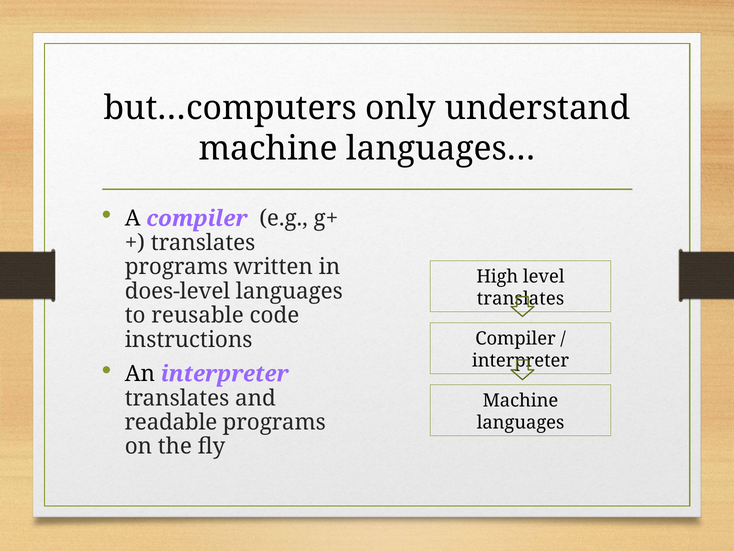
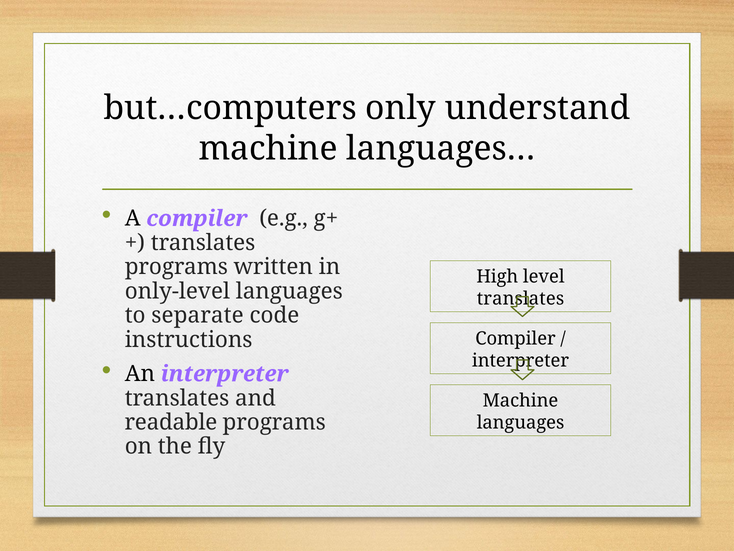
does-level: does-level -> only-level
reusable: reusable -> separate
